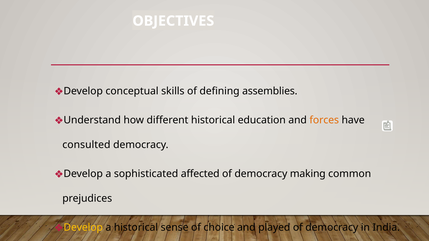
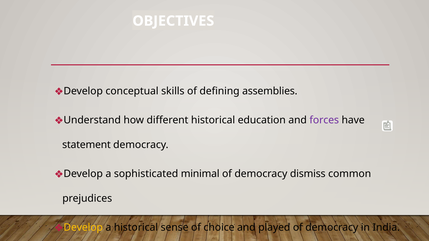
forces colour: orange -> purple
consulted: consulted -> statement
affected: affected -> minimal
making: making -> dismiss
